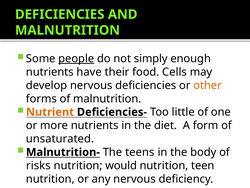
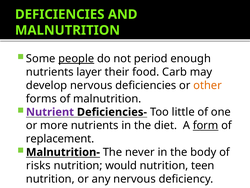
simply: simply -> period
have: have -> layer
Cells: Cells -> Carb
Nutrient colour: orange -> purple
form underline: none -> present
unsaturated: unsaturated -> replacement
teens: teens -> never
